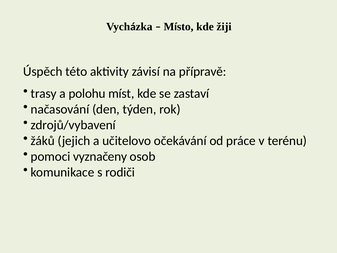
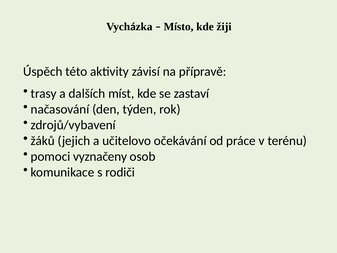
polohu: polohu -> dalších
